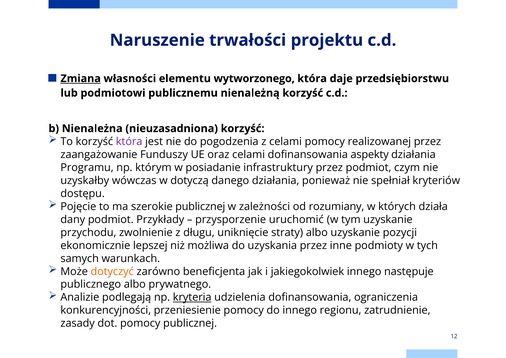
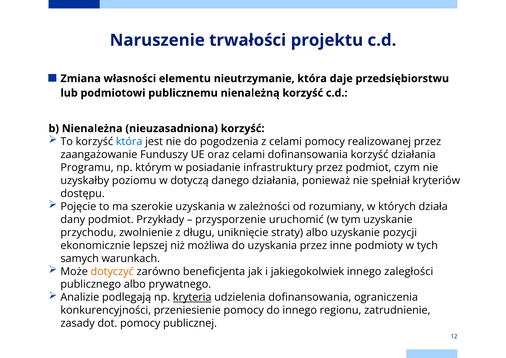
Zmiana underline: present -> none
wytworzonego: wytworzonego -> nieutrzymanie
która at (129, 141) colour: purple -> blue
dofinansowania aspekty: aspekty -> korzyść
wówczas: wówczas -> poziomu
szerokie publicznej: publicznej -> uzyskania
następuje: następuje -> zaległości
